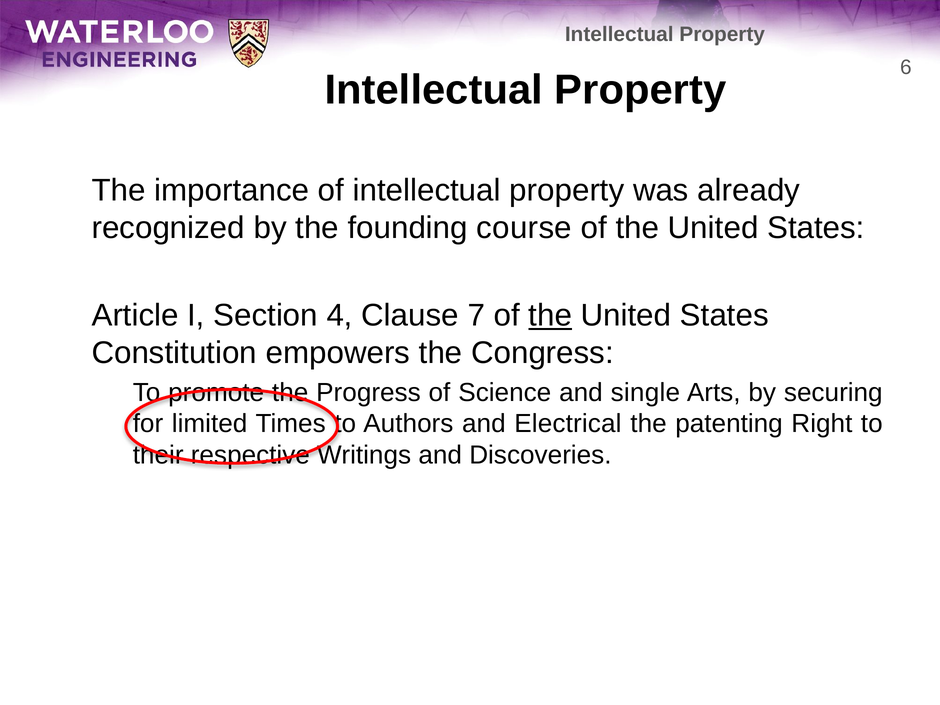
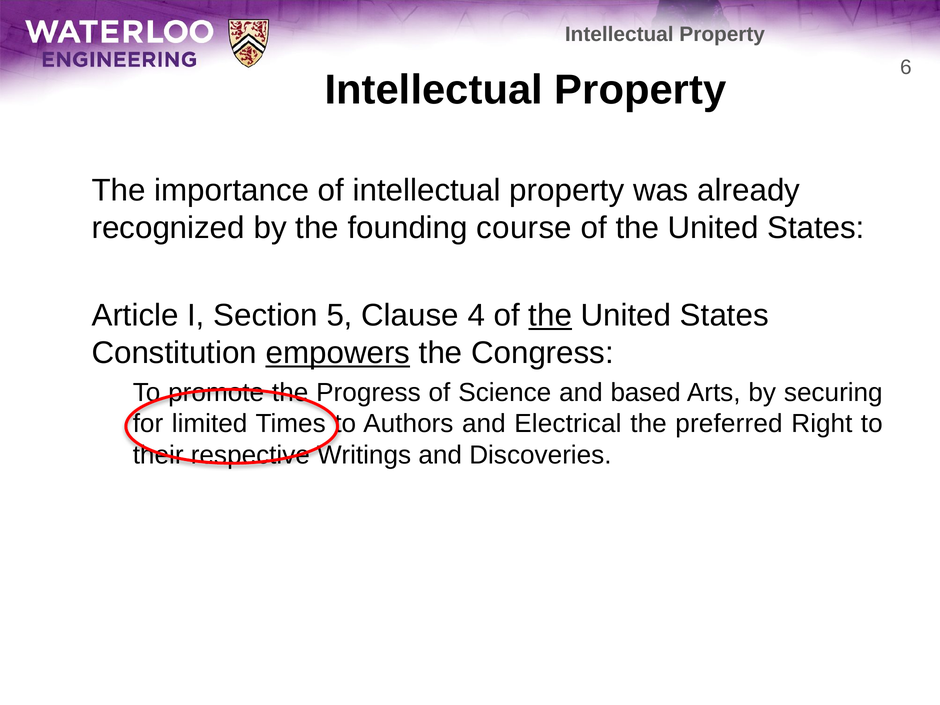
4: 4 -> 5
7: 7 -> 4
empowers underline: none -> present
single: single -> based
patenting: patenting -> preferred
